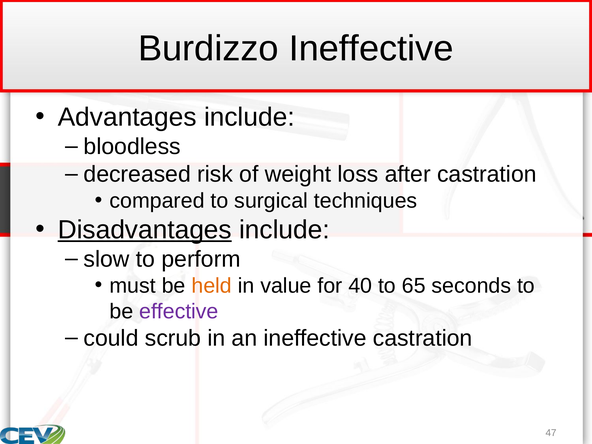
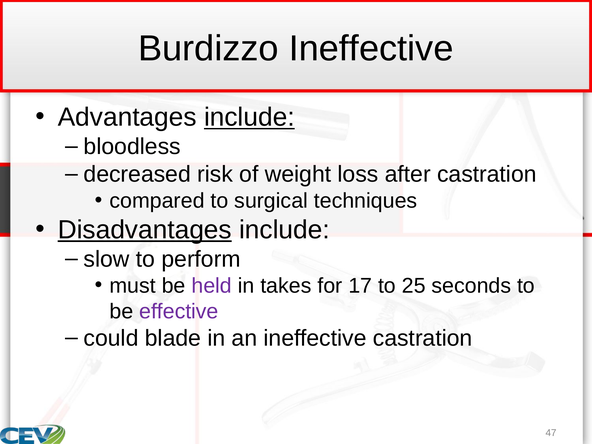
include at (249, 117) underline: none -> present
held colour: orange -> purple
value: value -> takes
40: 40 -> 17
65: 65 -> 25
scrub: scrub -> blade
